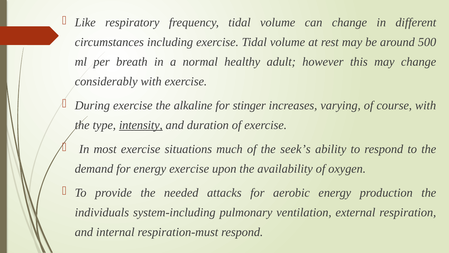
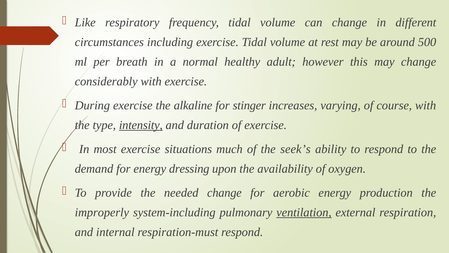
energy exercise: exercise -> dressing
needed attacks: attacks -> change
individuals: individuals -> improperly
ventilation underline: none -> present
